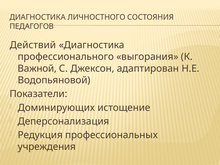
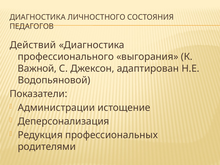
Доминирующих: Доминирующих -> Администрации
учреждения: учреждения -> родителями
